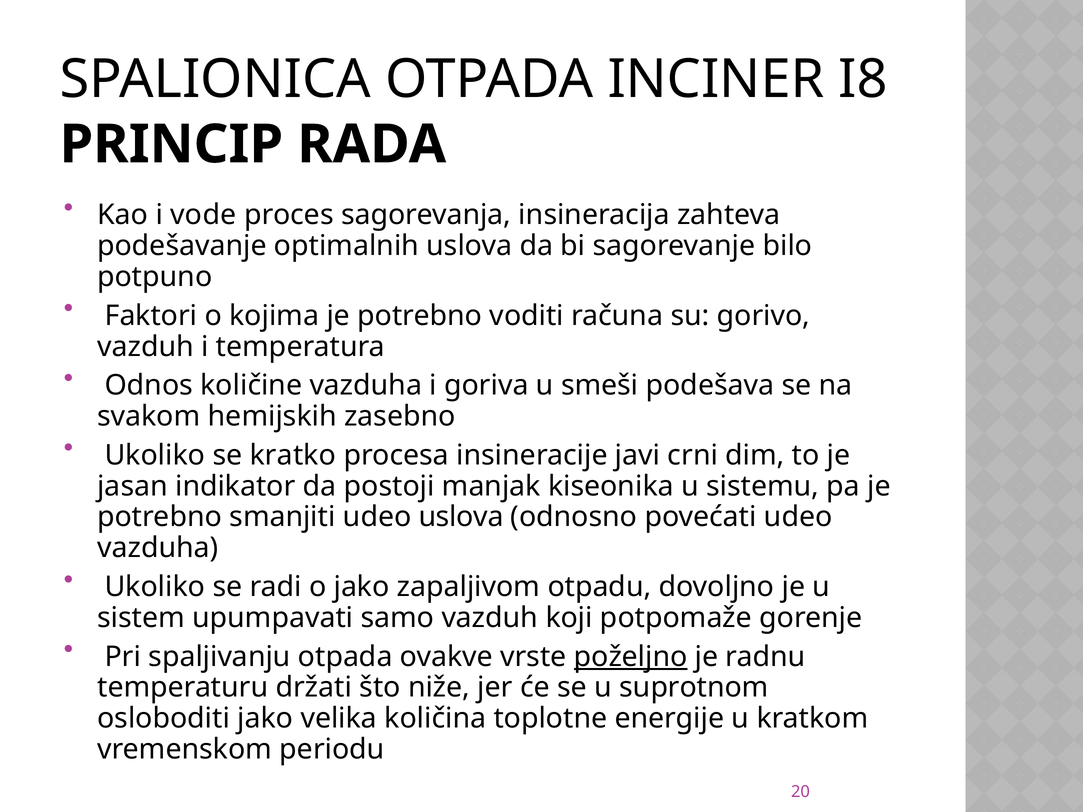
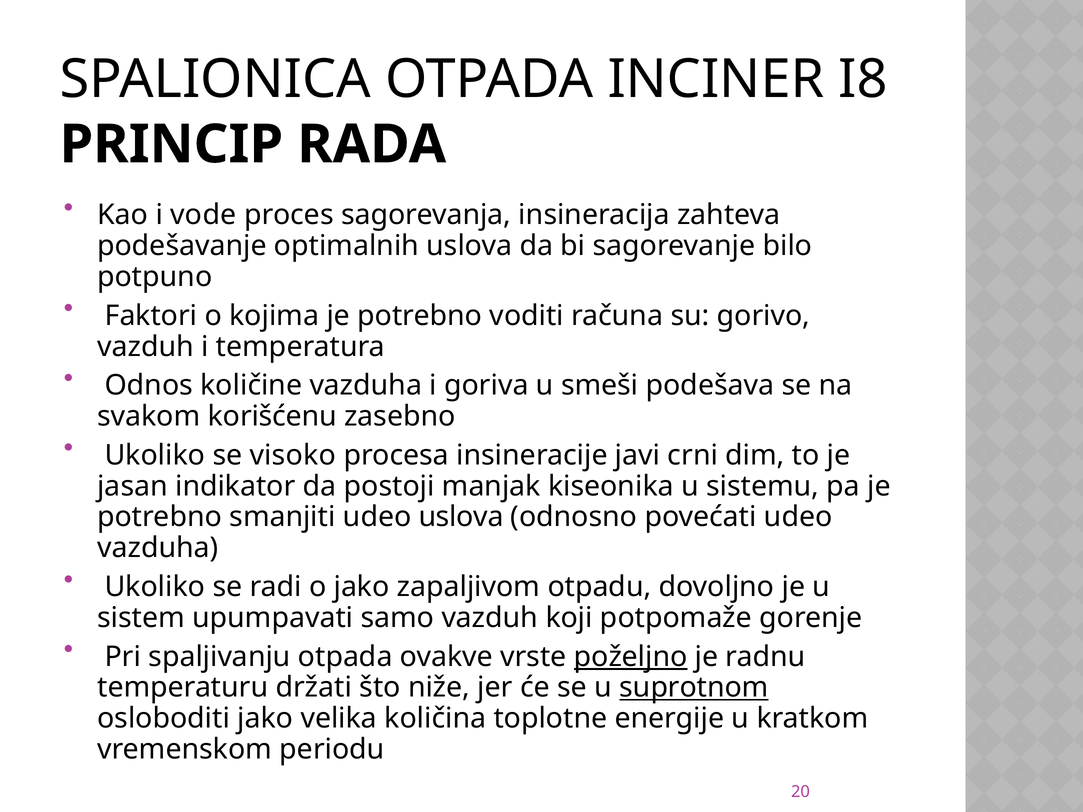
hemijskih: hemijskih -> korišćenu
kratko: kratko -> visoko
suprotnom underline: none -> present
